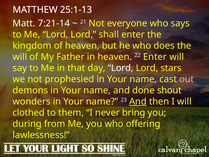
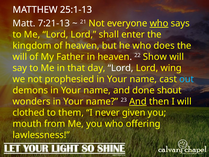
7:21-14: 7:21-14 -> 7:21-13
who at (159, 23) underline: none -> present
22 Enter: Enter -> Show
stars: stars -> wing
out colour: pink -> light blue
bring: bring -> given
during: during -> mouth
